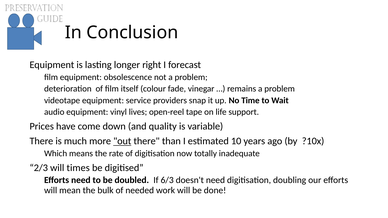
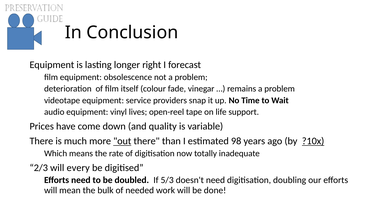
10: 10 -> 98
?10x underline: none -> present
times: times -> every
6/3: 6/3 -> 5/3
